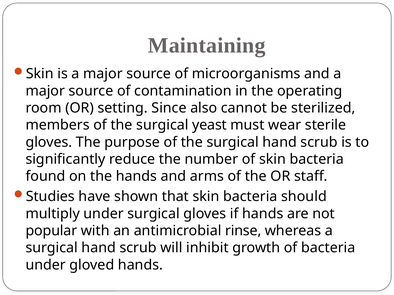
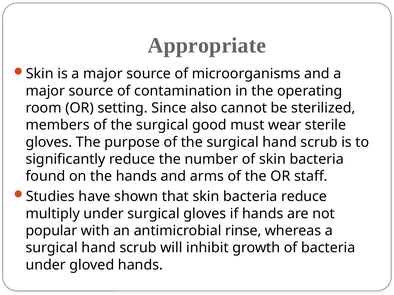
Maintaining: Maintaining -> Appropriate
yeast: yeast -> good
bacteria should: should -> reduce
